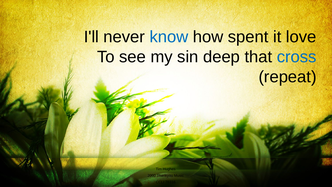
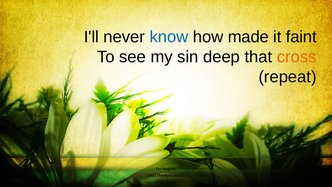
spent: spent -> made
love: love -> faint
cross colour: blue -> orange
